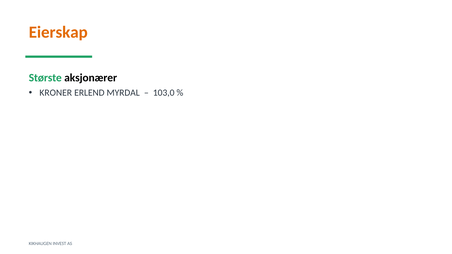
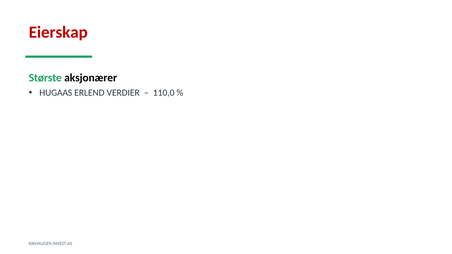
Eierskap colour: orange -> red
KRONER: KRONER -> HUGAAS
MYRDAL: MYRDAL -> VERDIER
103,0: 103,0 -> 110,0
